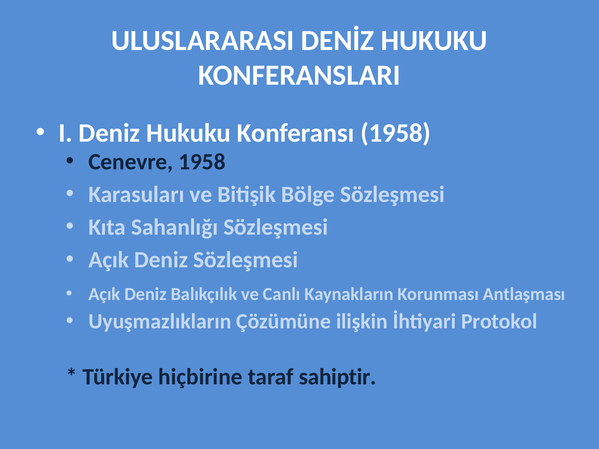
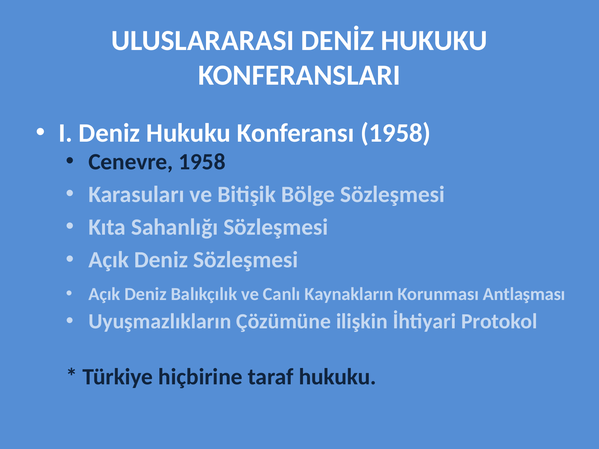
taraf sahiptir: sahiptir -> hukuku
